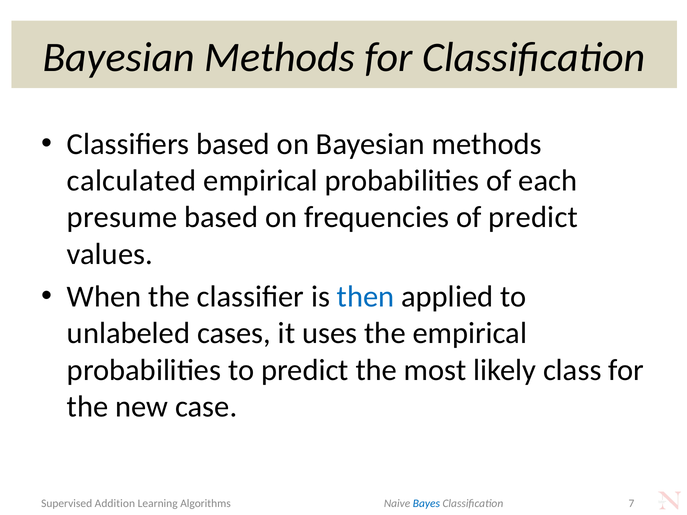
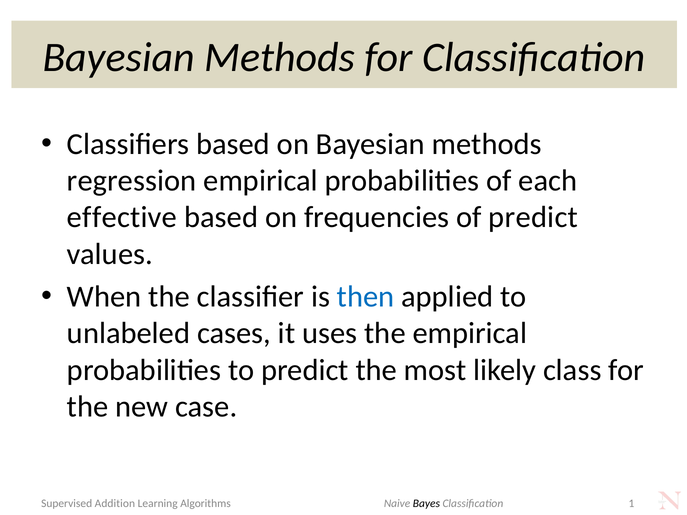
calculated: calculated -> regression
presume: presume -> effective
Bayes colour: blue -> black
7: 7 -> 1
